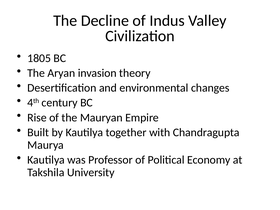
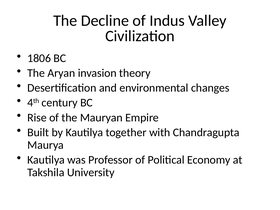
1805: 1805 -> 1806
